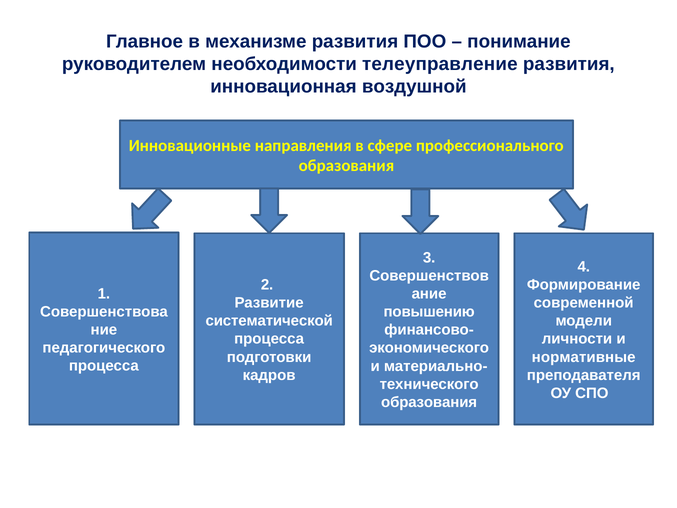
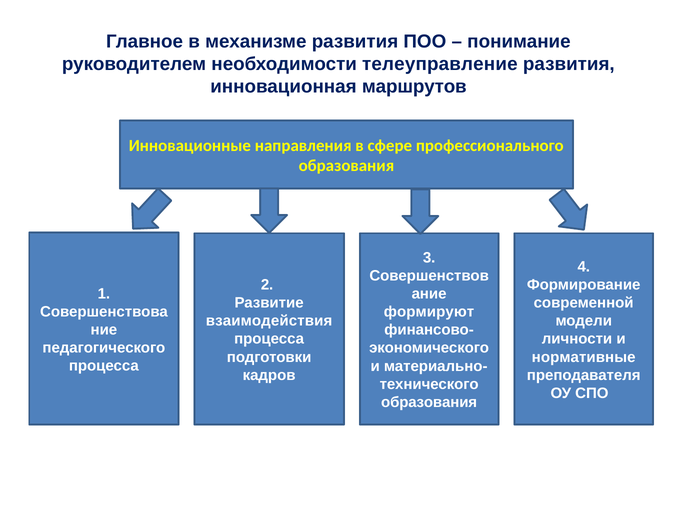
воздушной: воздушной -> маршрутов
повышению: повышению -> формируют
систематической: систематической -> взаимодействия
